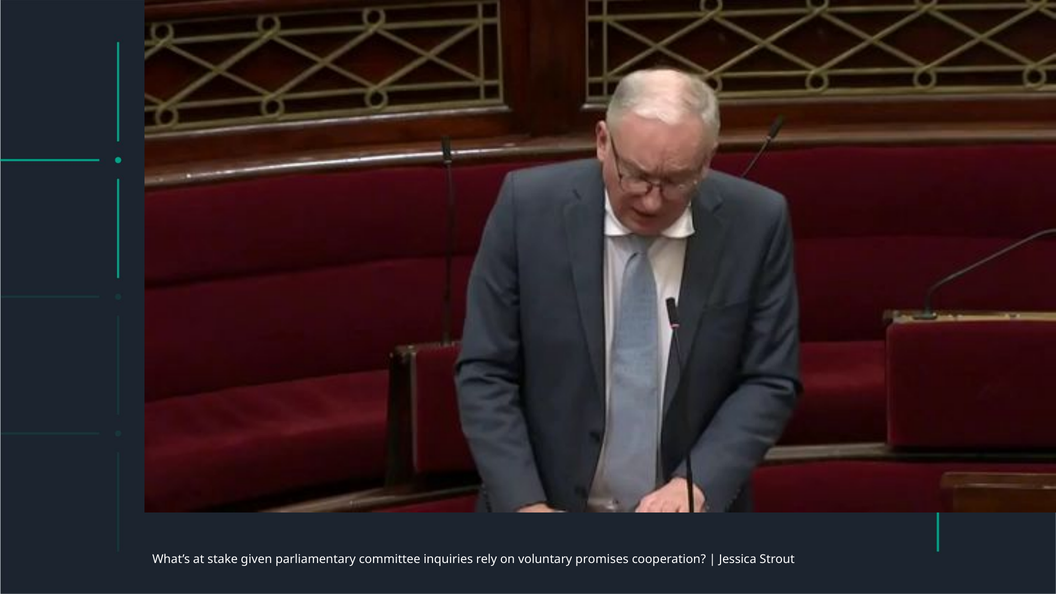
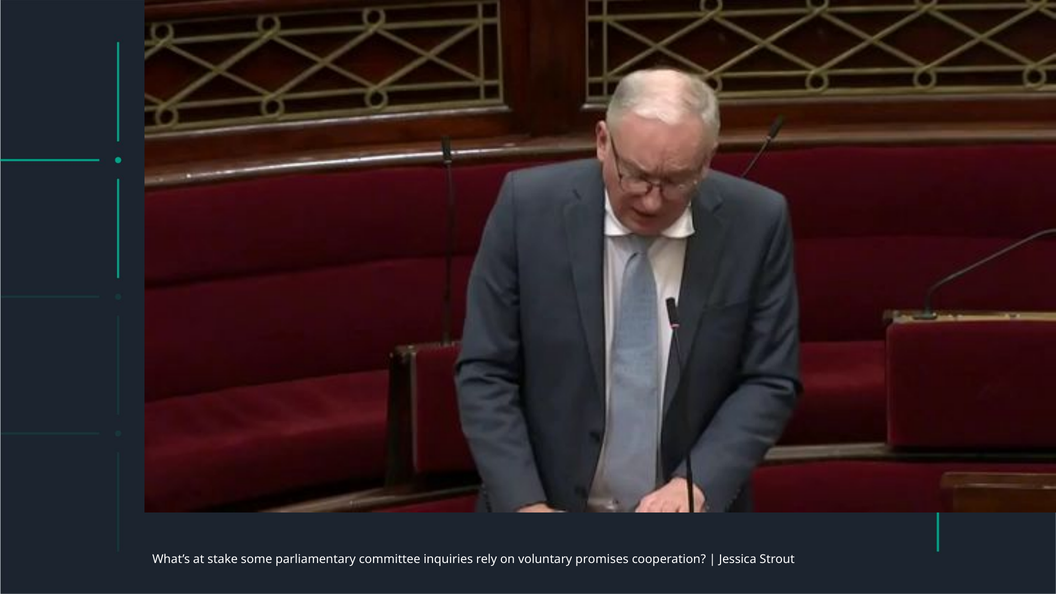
given: given -> some
